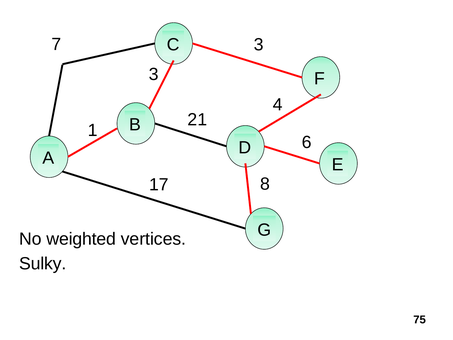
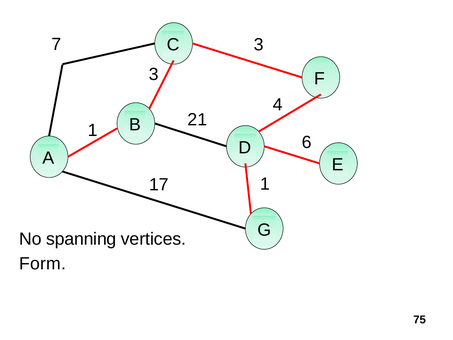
17 8: 8 -> 1
weighted: weighted -> spanning
Sulky: Sulky -> Form
